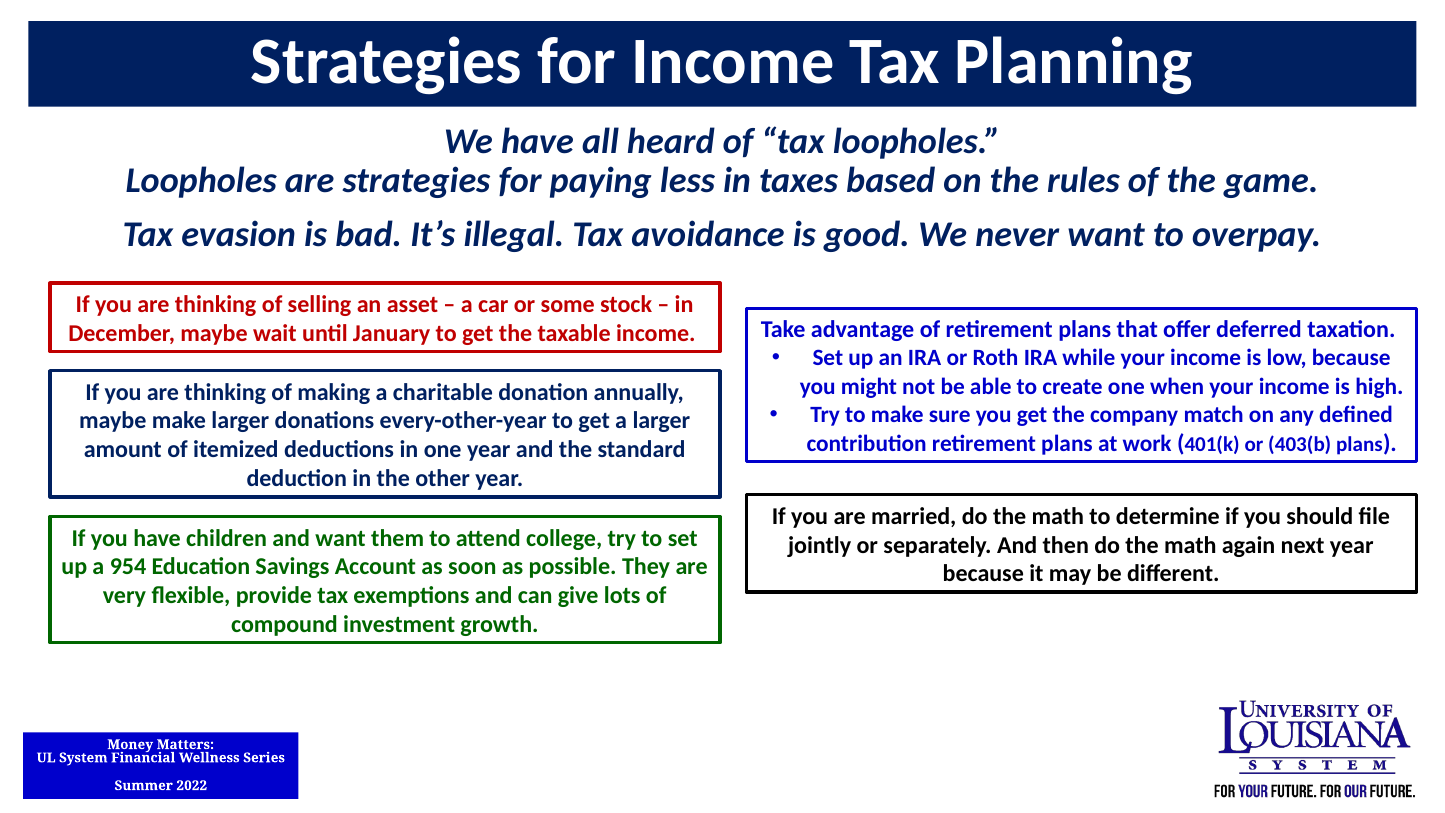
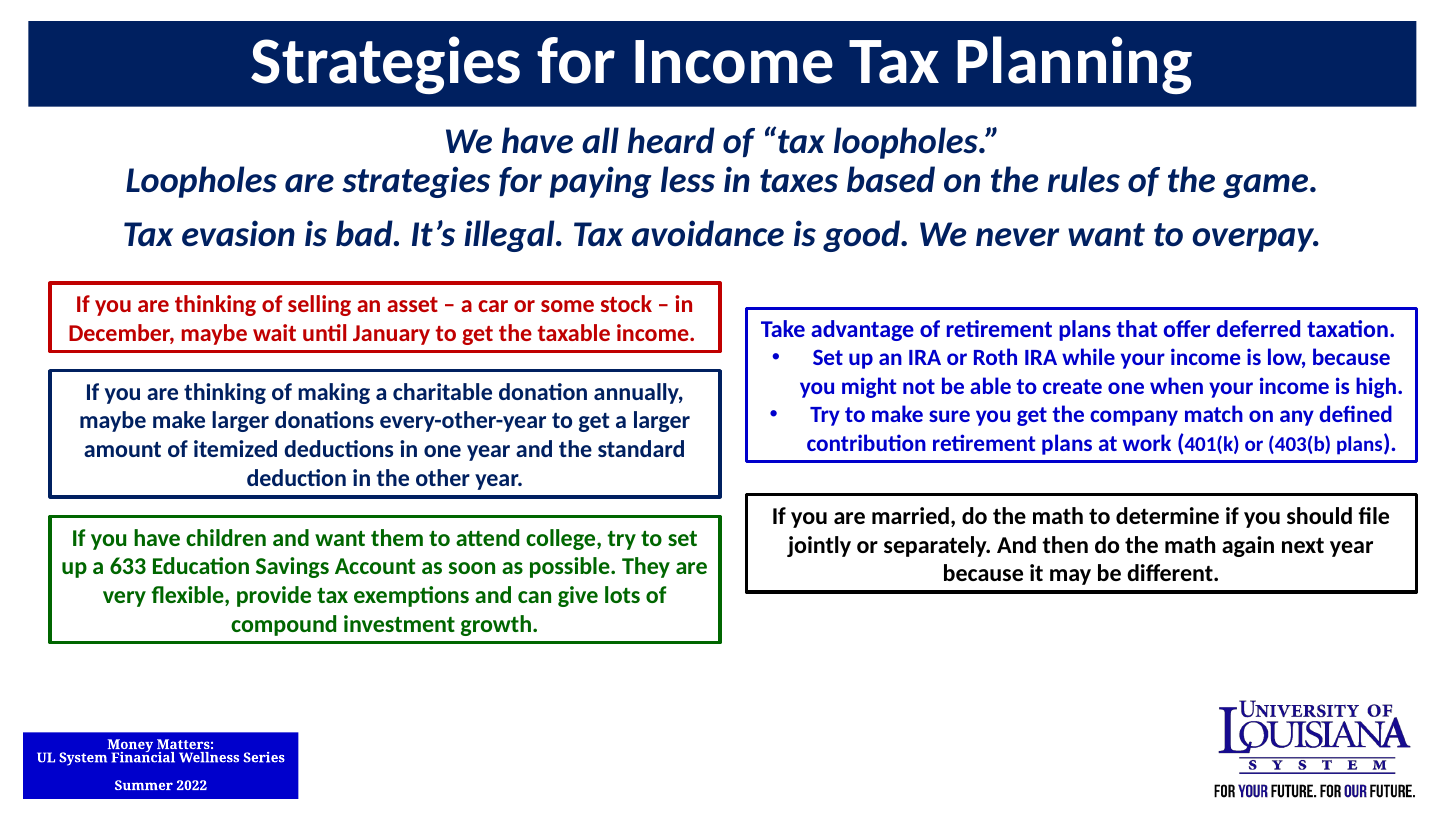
954: 954 -> 633
